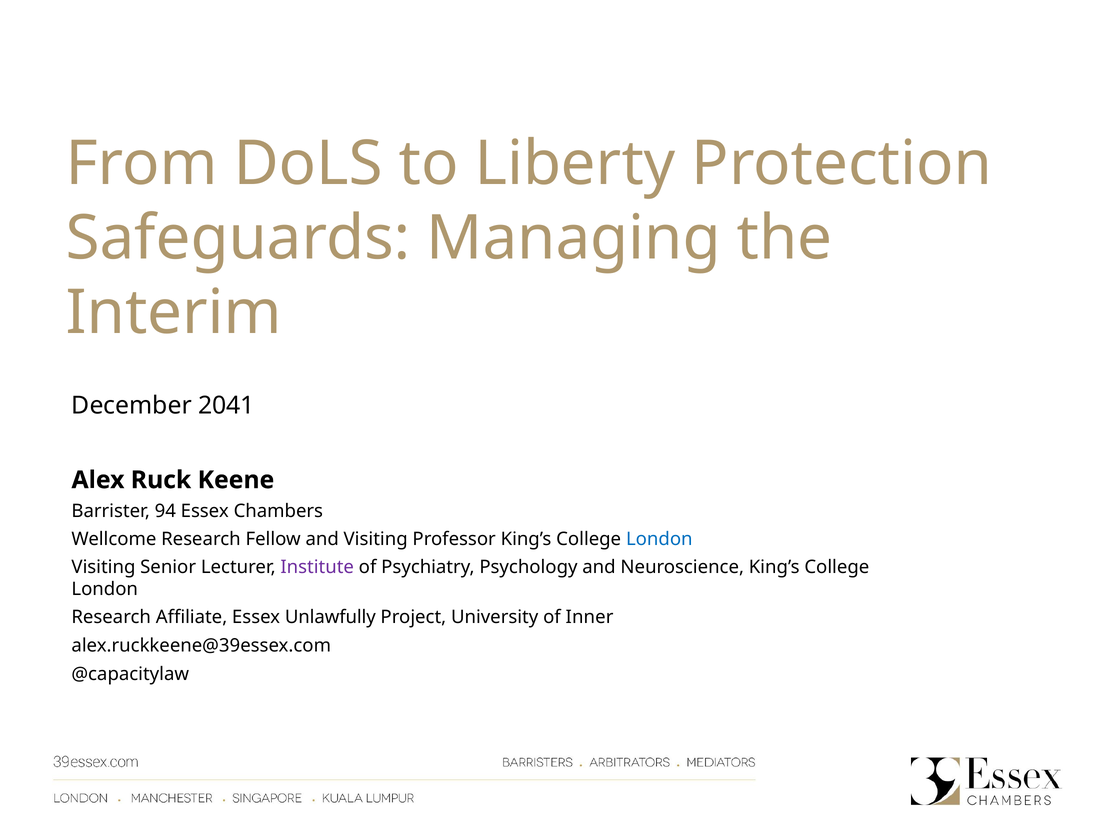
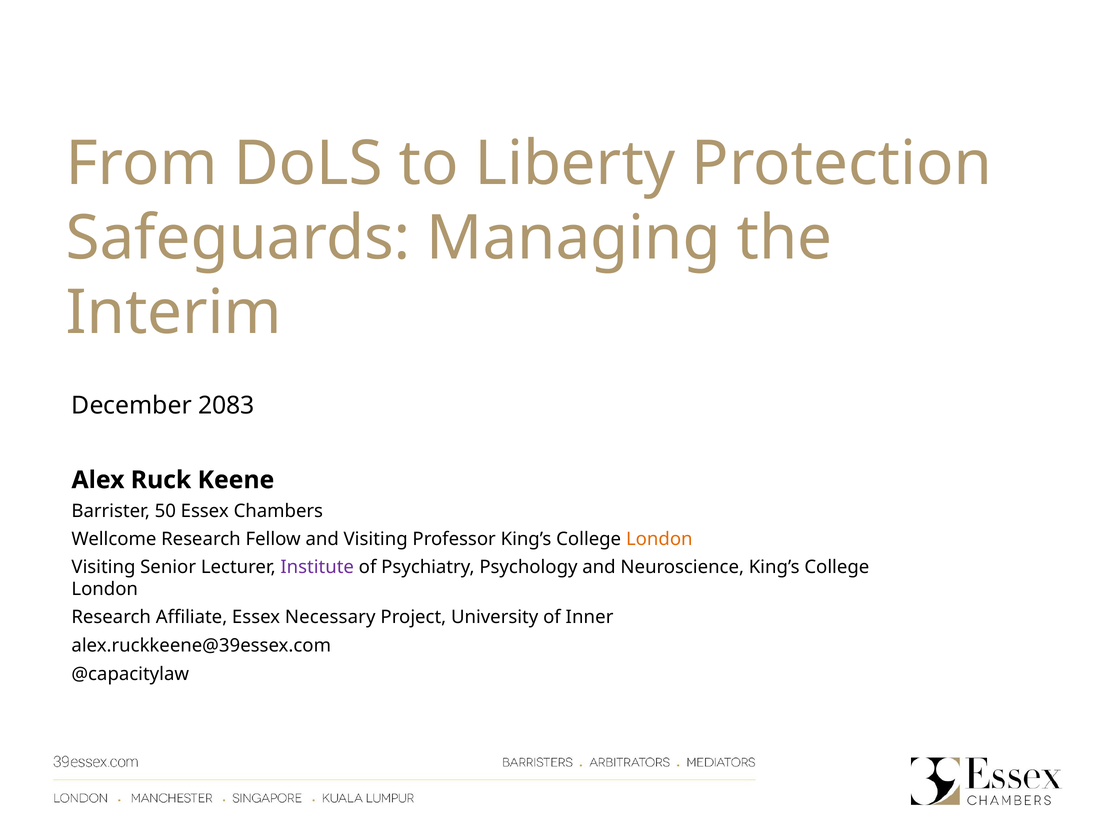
2041: 2041 -> 2083
94: 94 -> 50
London at (659, 539) colour: blue -> orange
Unlawfully: Unlawfully -> Necessary
